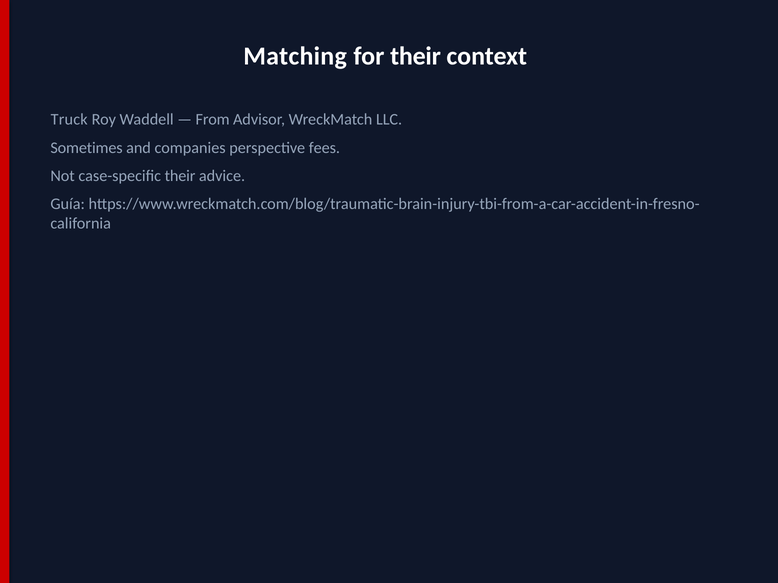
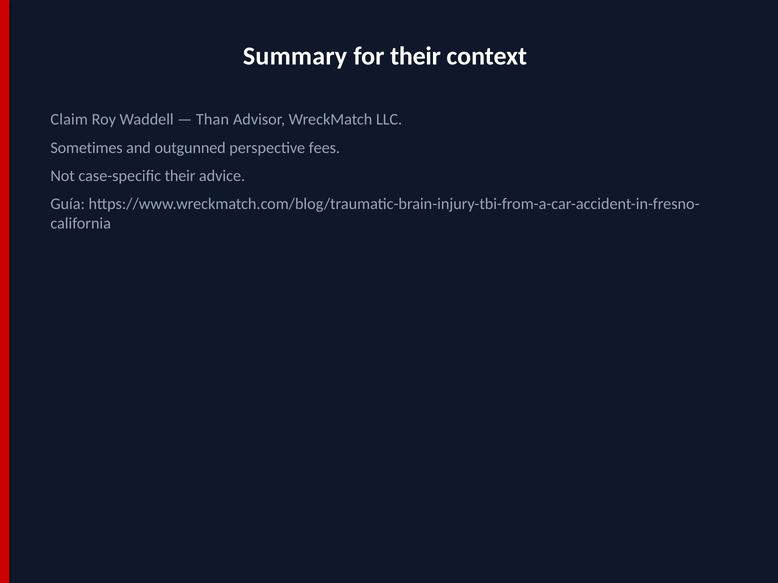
Matching: Matching -> Summary
Truck: Truck -> Claim
From: From -> Than
companies: companies -> outgunned
